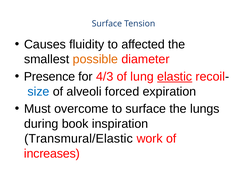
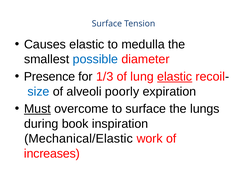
Causes fluidity: fluidity -> elastic
affected: affected -> medulla
possible colour: orange -> blue
4/3: 4/3 -> 1/3
forced: forced -> poorly
Must underline: none -> present
Transmural/Elastic: Transmural/Elastic -> Mechanical/Elastic
